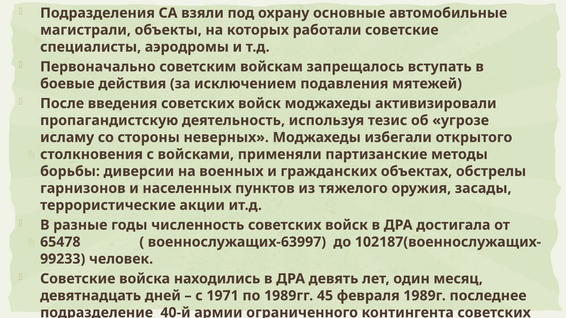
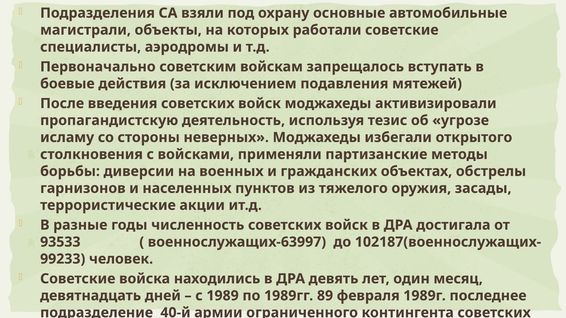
65478: 65478 -> 93533
1971: 1971 -> 1989
45: 45 -> 89
